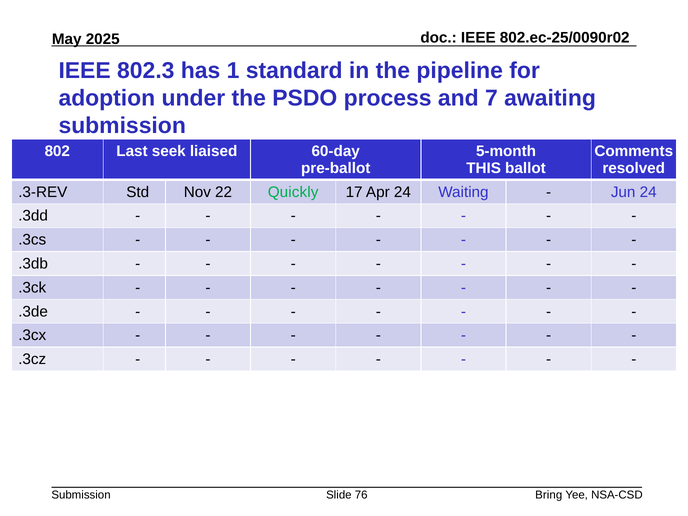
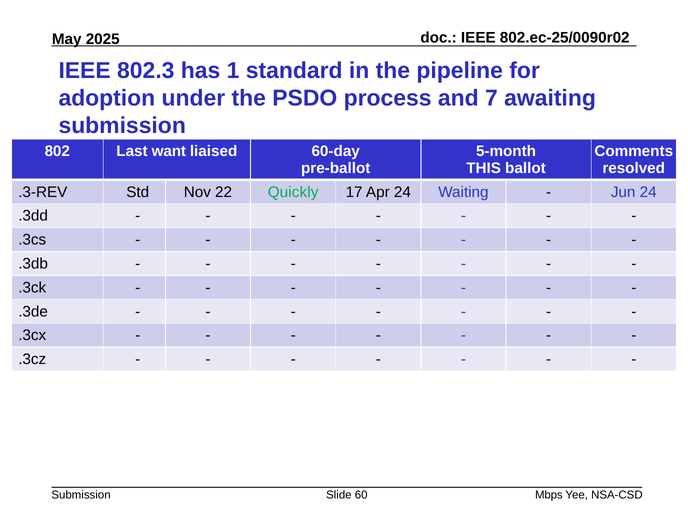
seek: seek -> want
76: 76 -> 60
Bring: Bring -> Mbps
